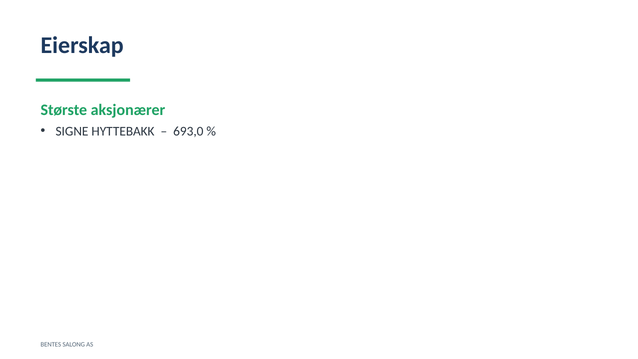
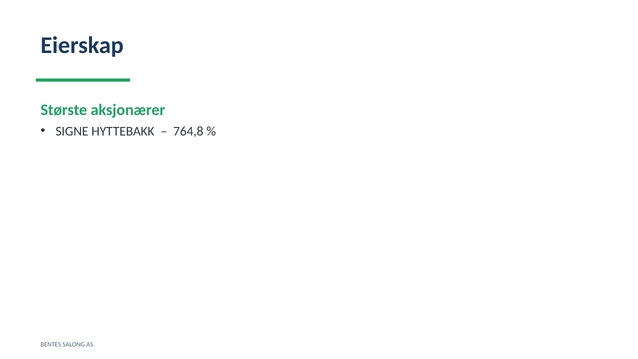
693,0: 693,0 -> 764,8
